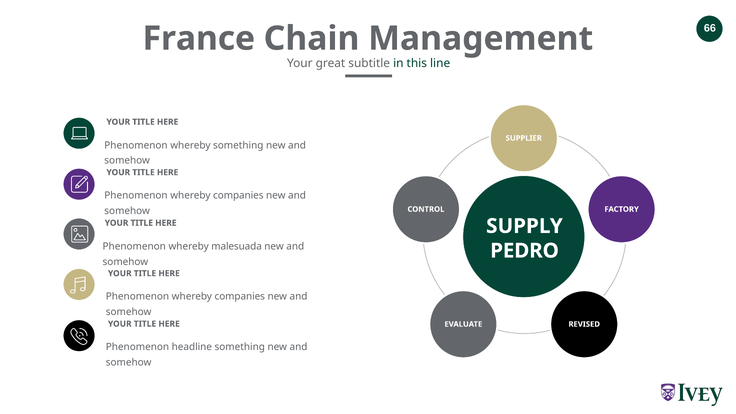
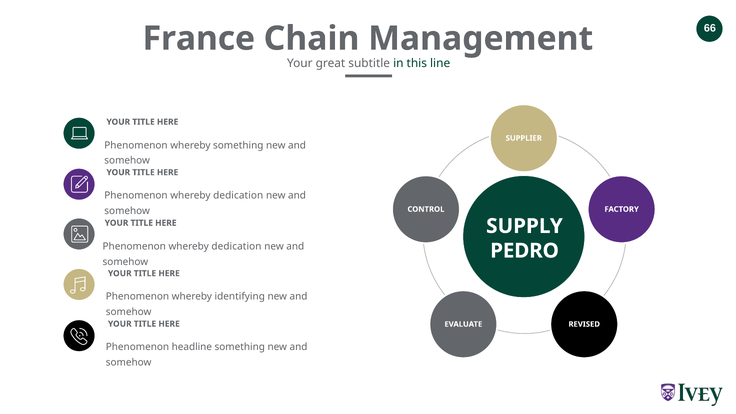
companies at (238, 196): companies -> dedication
malesuada at (237, 246): malesuada -> dedication
companies at (240, 297): companies -> identifying
